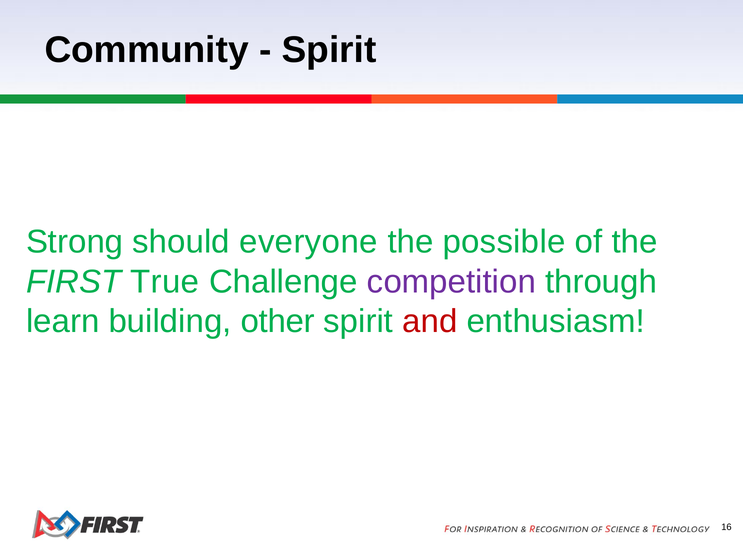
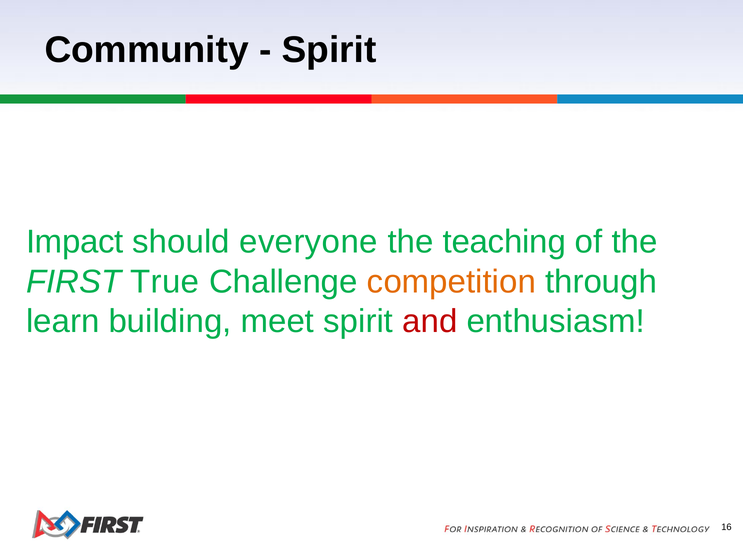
Strong: Strong -> Impact
possible: possible -> teaching
competition colour: purple -> orange
other: other -> meet
